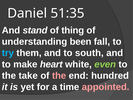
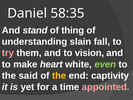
51:35: 51:35 -> 58:35
been: been -> slain
try colour: light blue -> pink
south: south -> vision
take: take -> said
the at (59, 75) colour: pink -> yellow
hundred: hundred -> captivity
